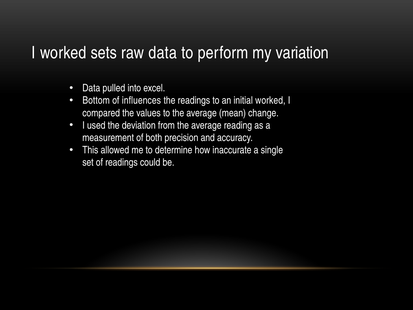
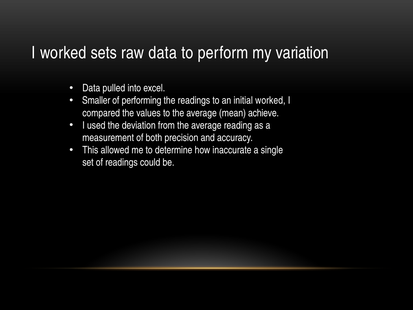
Bottom: Bottom -> Smaller
influences: influences -> performing
change: change -> achieve
